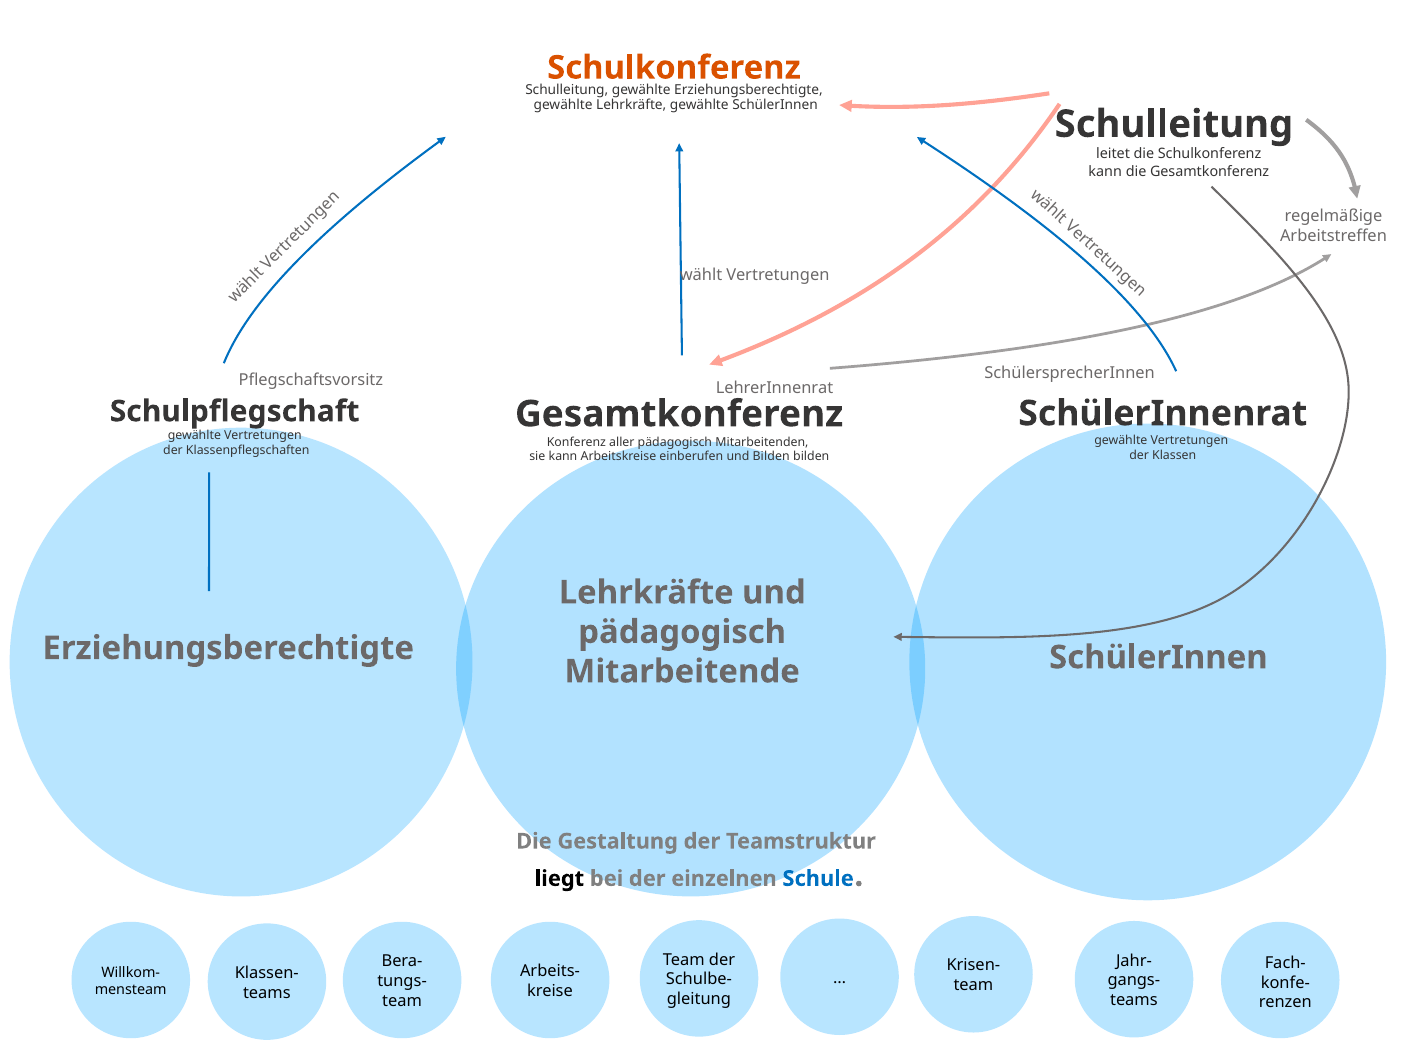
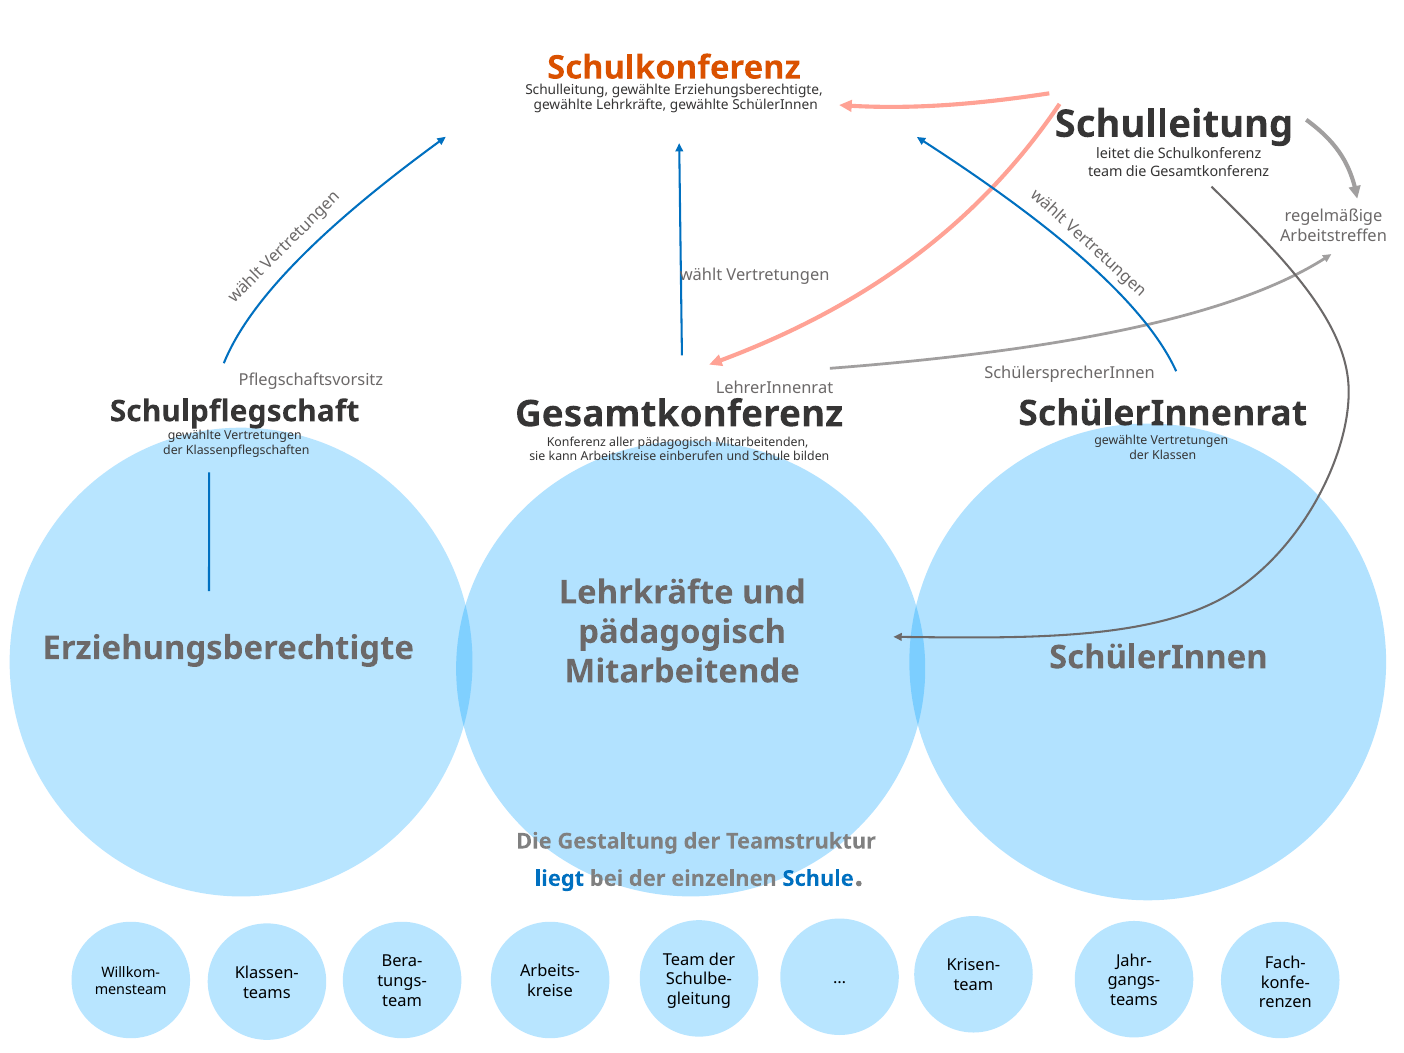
kann at (1105, 171): kann -> team
und Bilden: Bilden -> Schule
liegt colour: black -> blue
